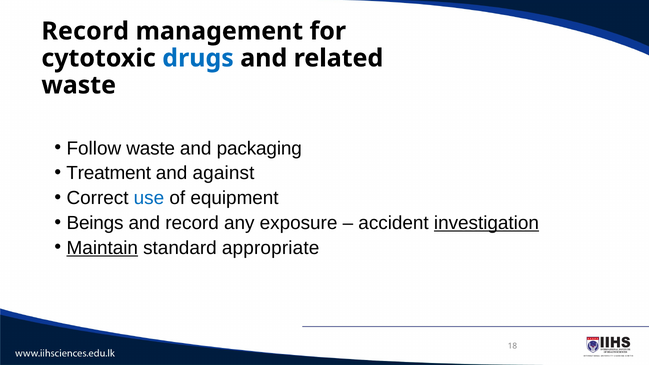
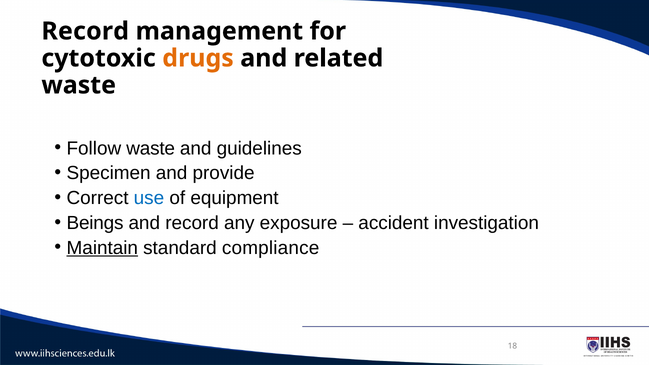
drugs colour: blue -> orange
packaging: packaging -> guidelines
Treatment: Treatment -> Specimen
against: against -> provide
investigation underline: present -> none
appropriate: appropriate -> compliance
